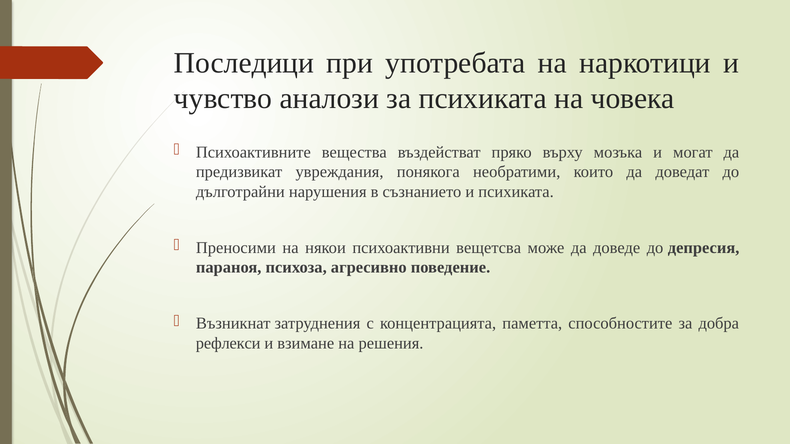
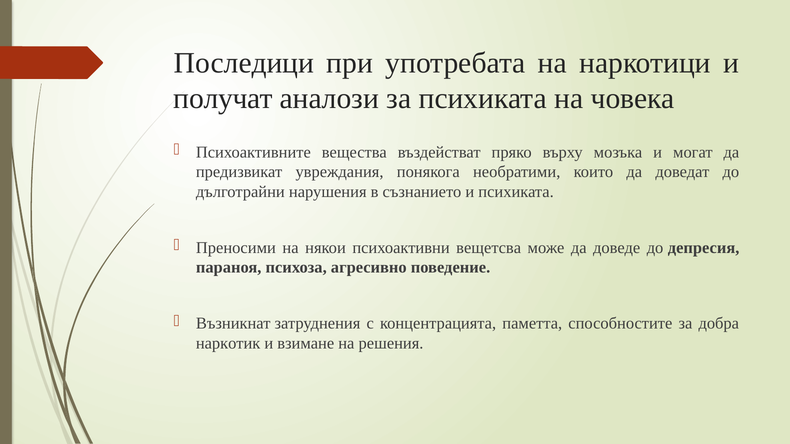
чувство: чувство -> получат
рефлекси: рефлекси -> наркотик
